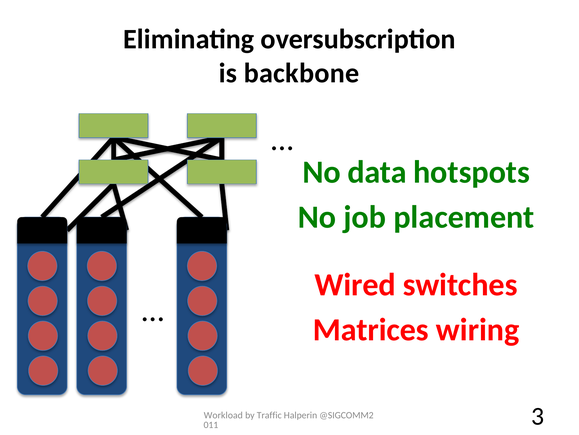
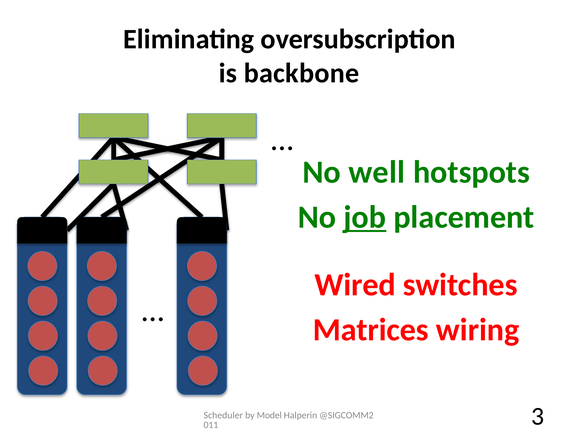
data: data -> well
job underline: none -> present
Workload: Workload -> Scheduler
Traffic: Traffic -> Model
